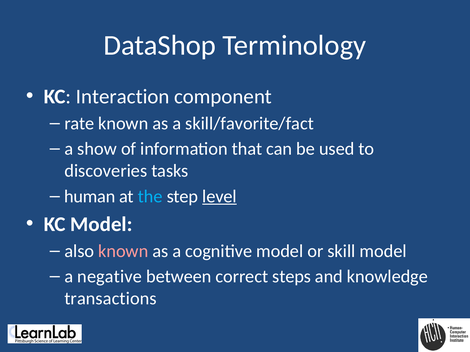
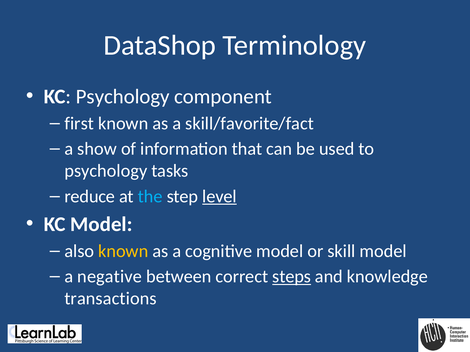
KC Interaction: Interaction -> Psychology
rate: rate -> first
discoveries at (106, 171): discoveries -> psychology
human: human -> reduce
known at (123, 251) colour: pink -> yellow
steps underline: none -> present
